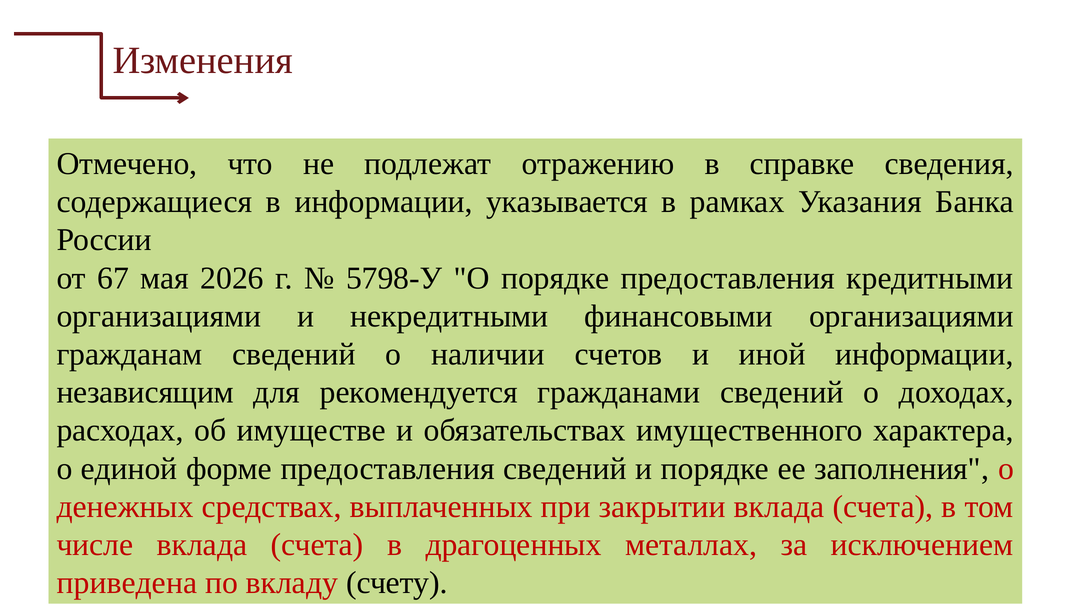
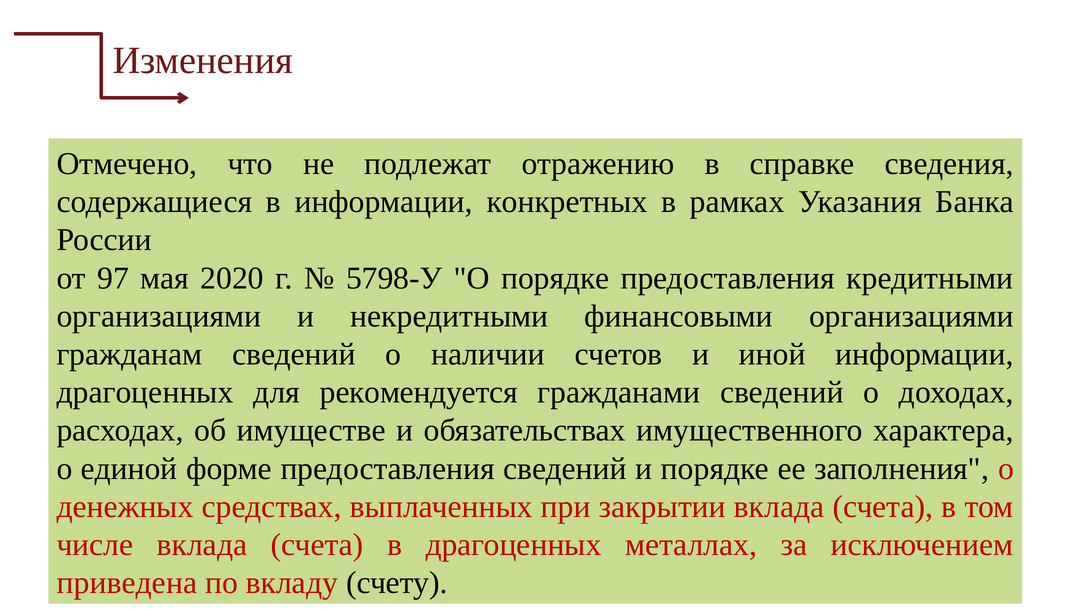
указывается: указывается -> конкретных
67: 67 -> 97
2026: 2026 -> 2020
независящим at (145, 392): независящим -> драгоценных
